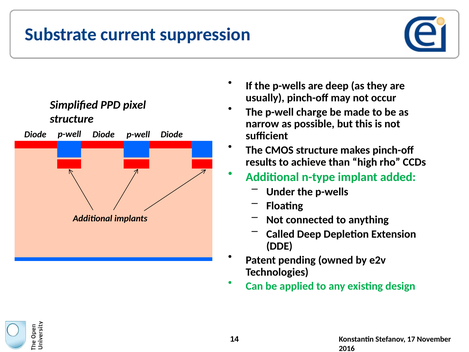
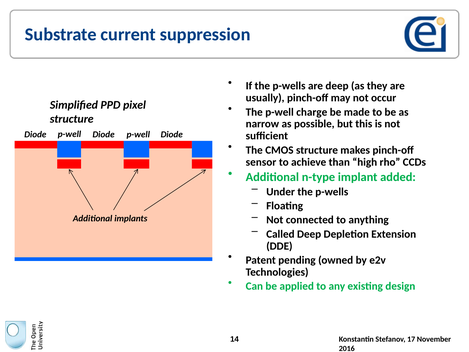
results: results -> sensor
